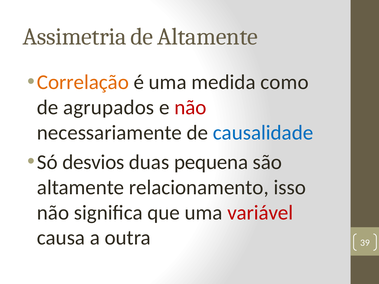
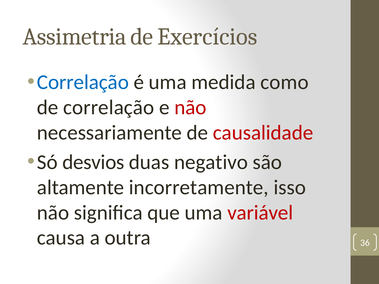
de Altamente: Altamente -> Exercícios
Correlação at (83, 82) colour: orange -> blue
de agrupados: agrupados -> correlação
causalidade colour: blue -> red
pequena: pequena -> negativo
relacionamento: relacionamento -> incorretamente
39: 39 -> 36
